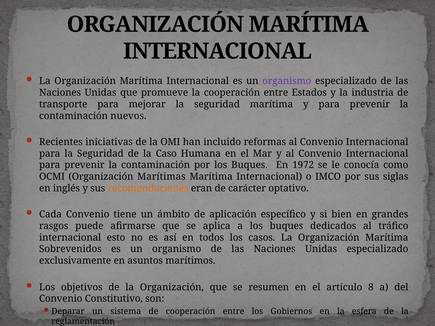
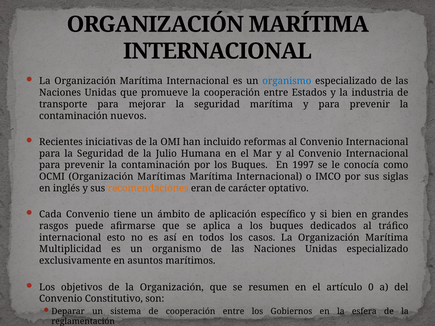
organismo at (287, 81) colour: purple -> blue
Caso: Caso -> Julio
1972: 1972 -> 1997
Sobrevenidos: Sobrevenidos -> Multiplicidad
8: 8 -> 0
